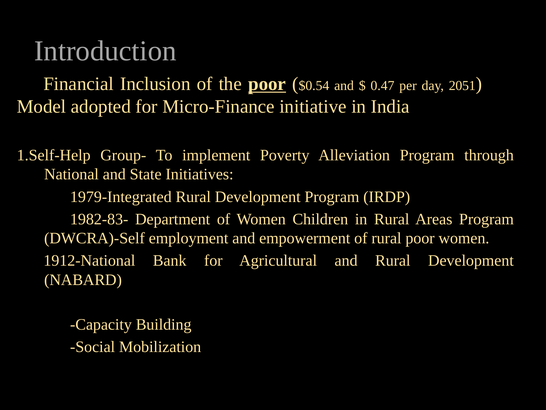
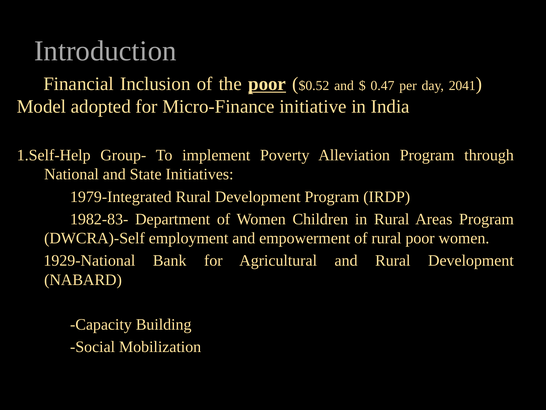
$0.54: $0.54 -> $0.52
2051: 2051 -> 2041
1912-National: 1912-National -> 1929-National
